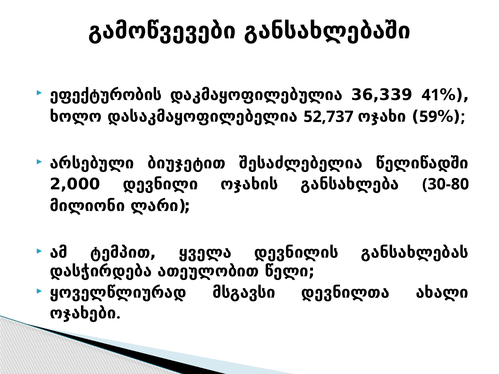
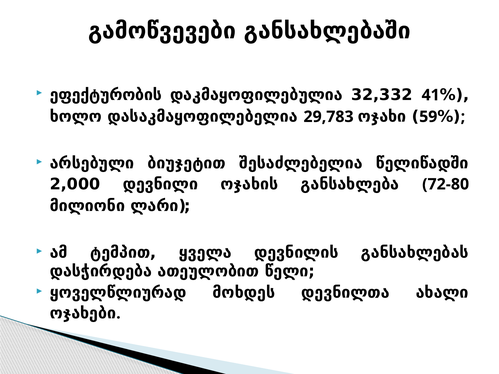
36,339: 36,339 -> 32,332
52,737: 52,737 -> 29,783
30-80: 30-80 -> 72-80
მსგავსი: მსგავსი -> მოხდეს
